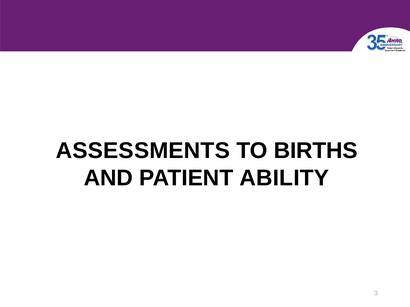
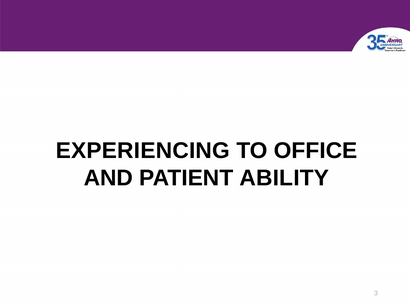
ASSESSMENTS: ASSESSMENTS -> EXPERIENCING
BIRTHS: BIRTHS -> OFFICE
